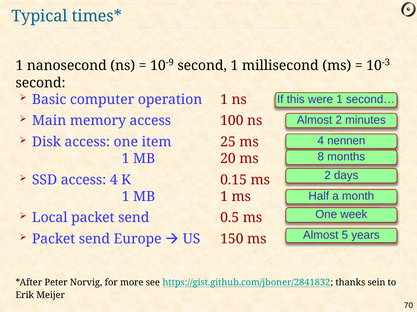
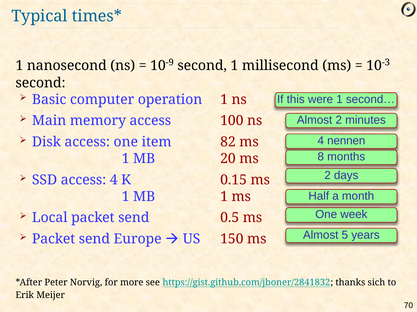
25: 25 -> 82
sein: sein -> sich
